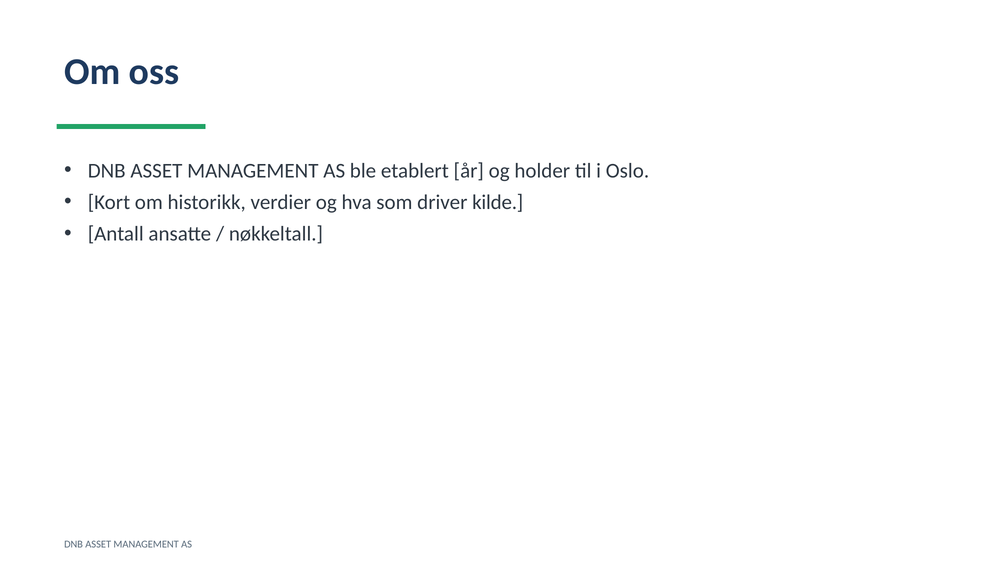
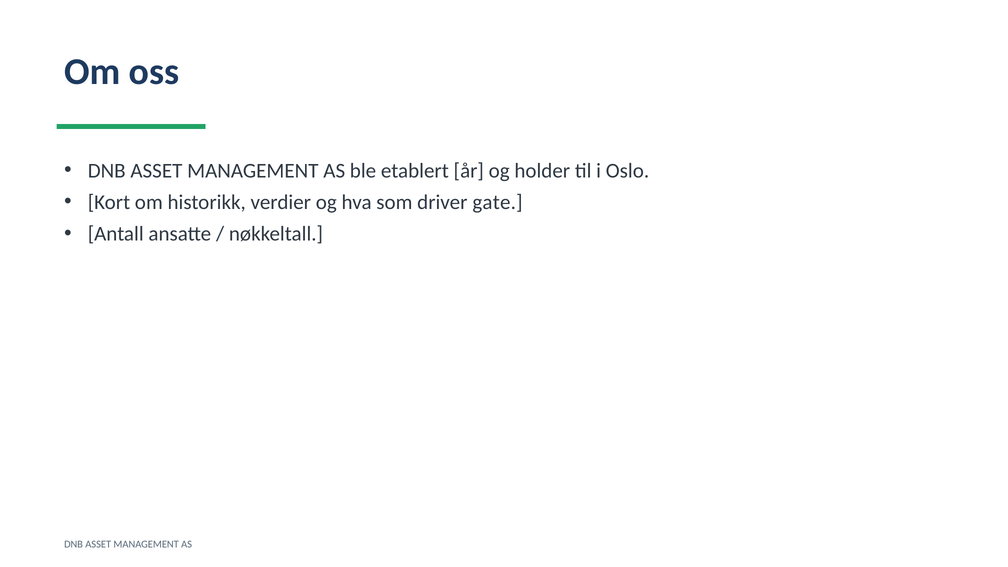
kilde: kilde -> gate
